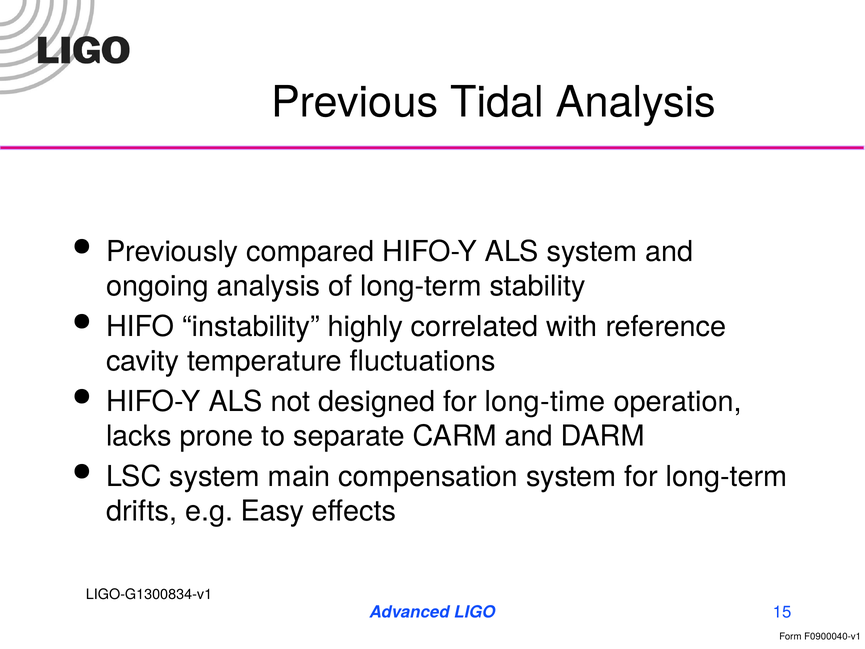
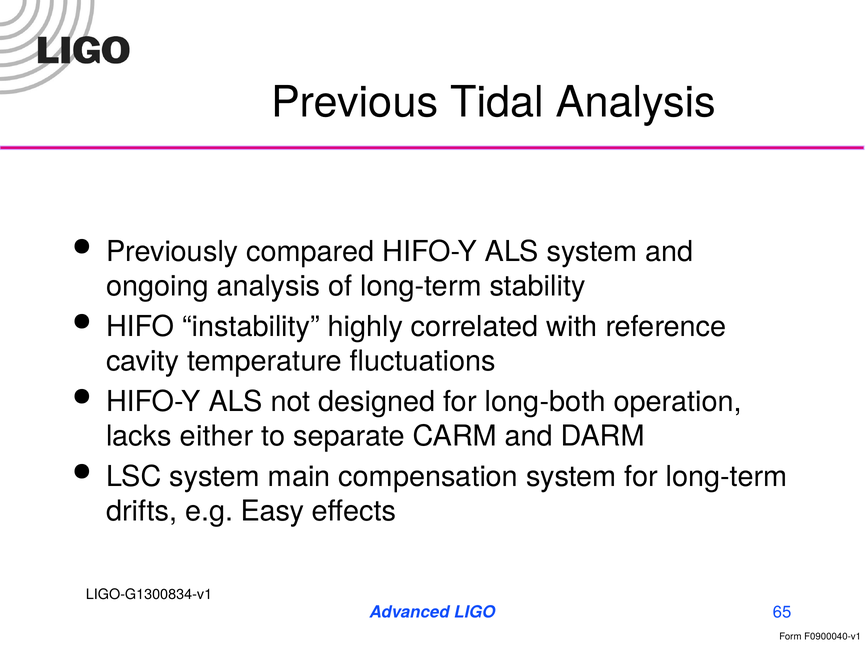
long-time: long-time -> long-both
prone: prone -> either
15: 15 -> 65
